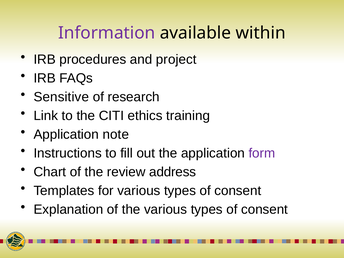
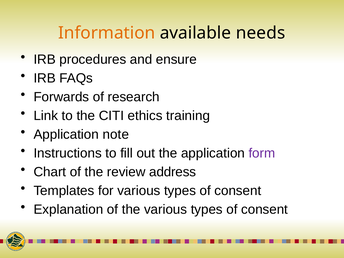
Information colour: purple -> orange
within: within -> needs
project: project -> ensure
Sensitive: Sensitive -> Forwards
